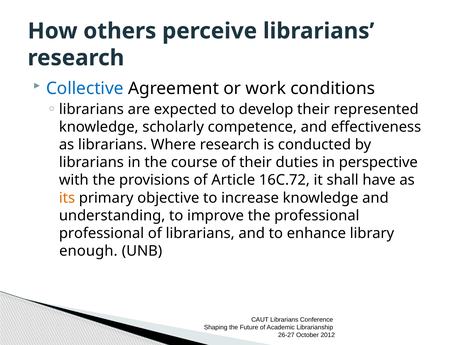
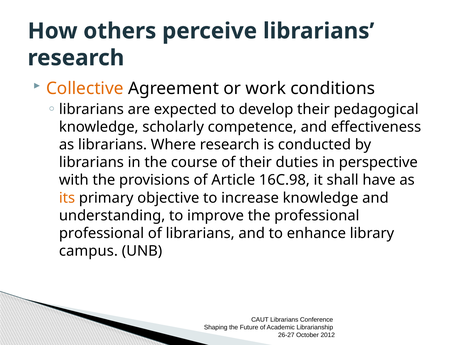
Collective colour: blue -> orange
represented: represented -> pedagogical
16C.72: 16C.72 -> 16C.98
enough: enough -> campus
